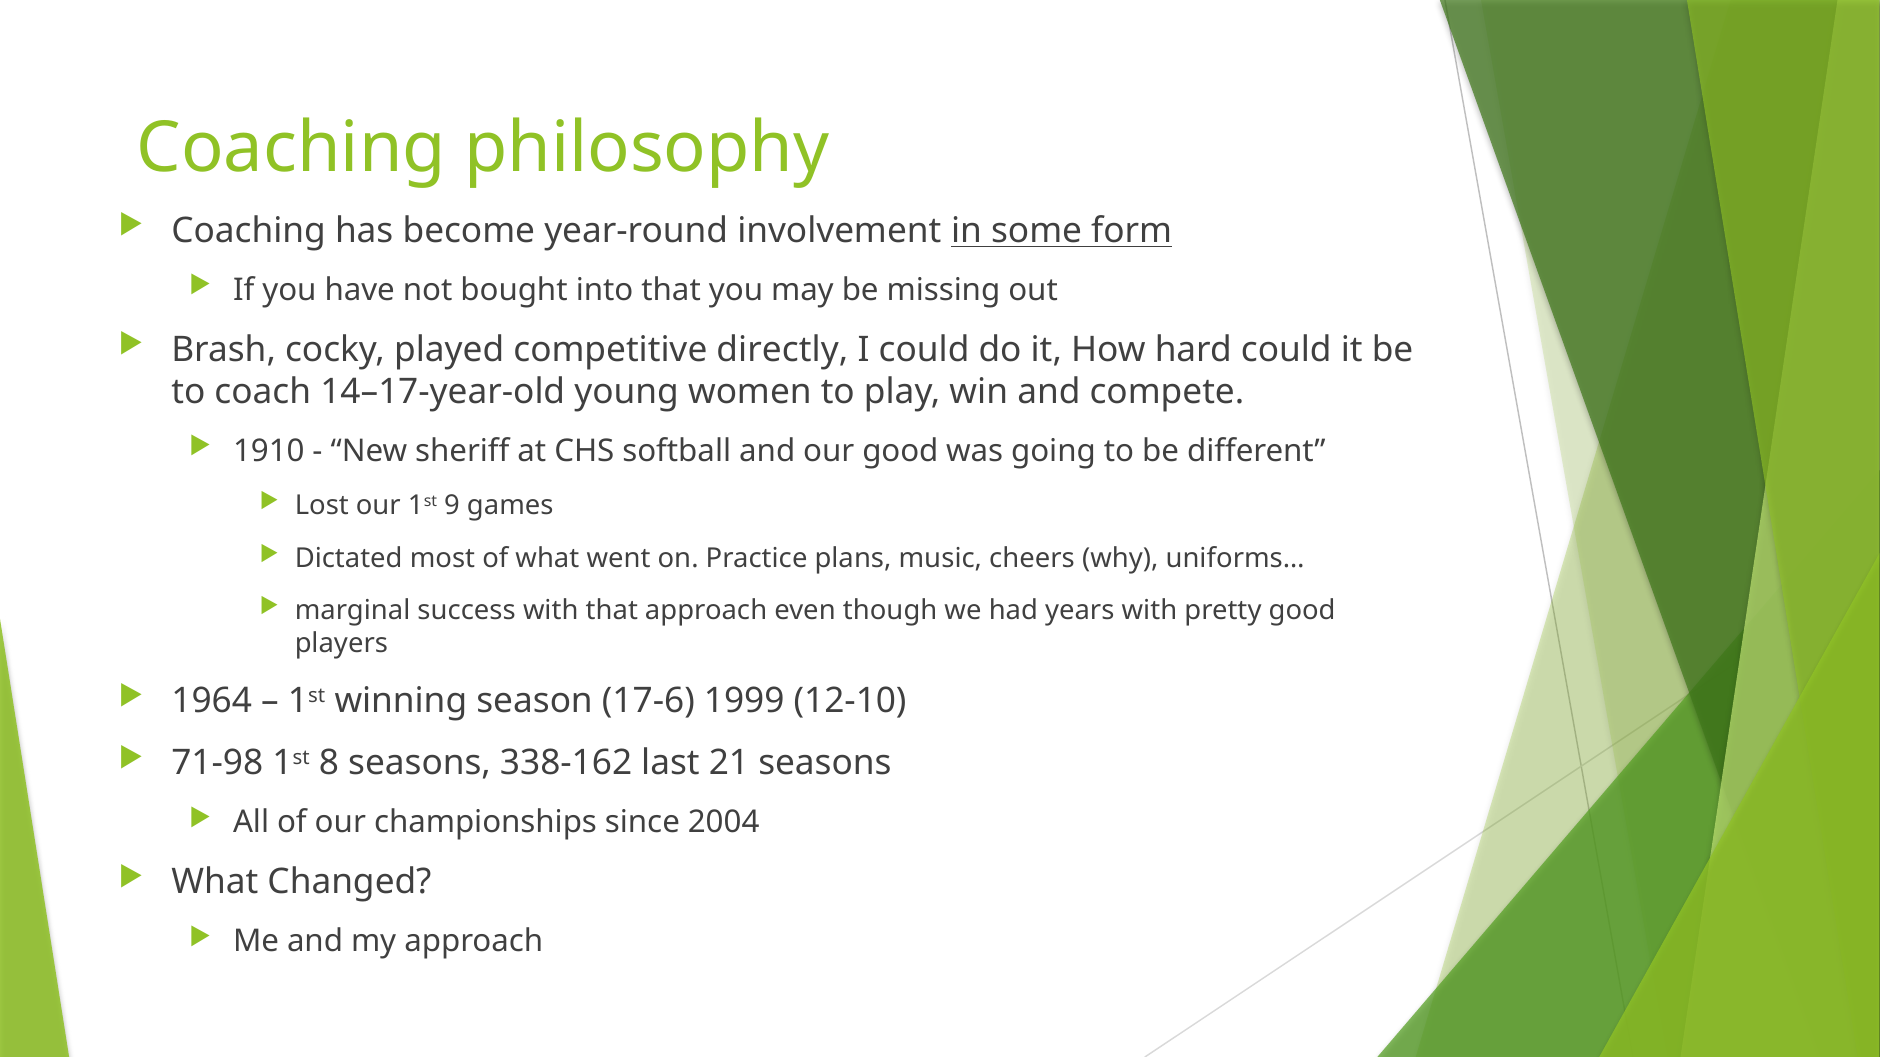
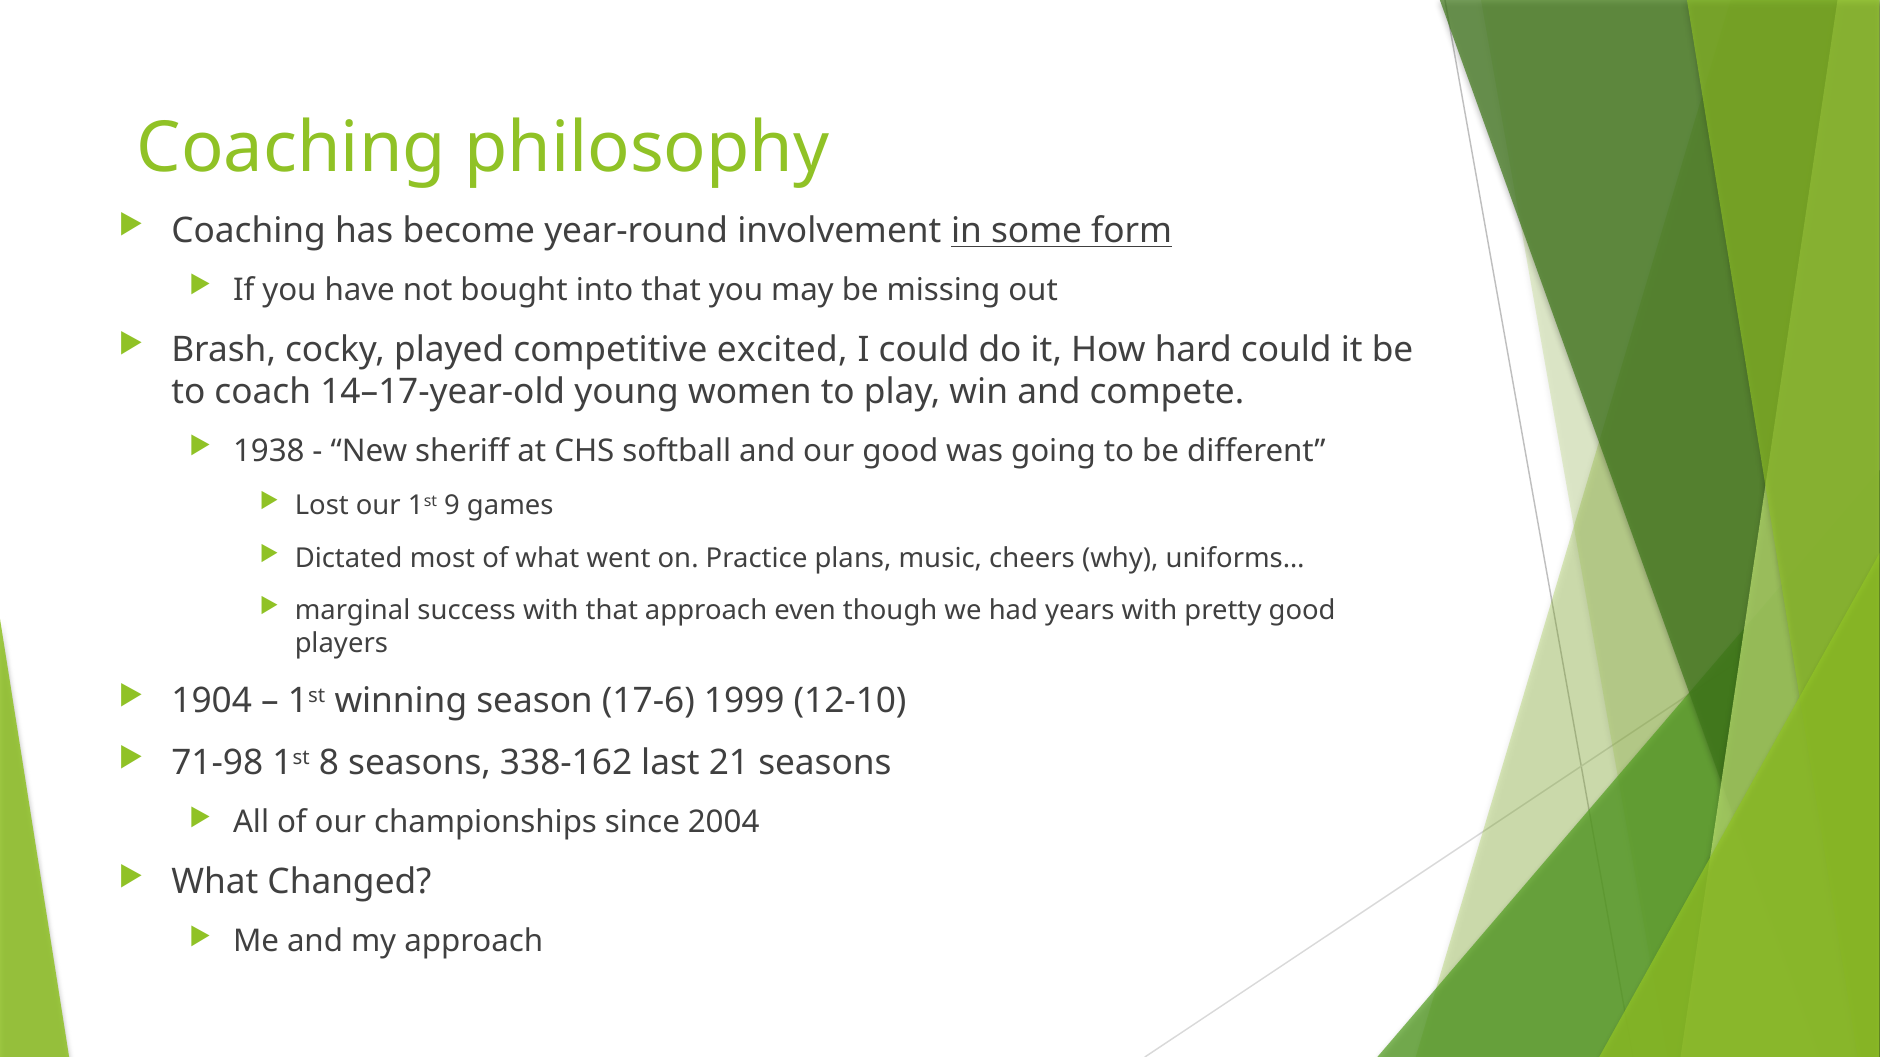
directly: directly -> excited
1910: 1910 -> 1938
1964: 1964 -> 1904
